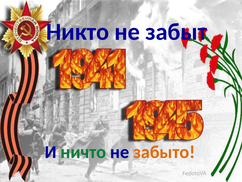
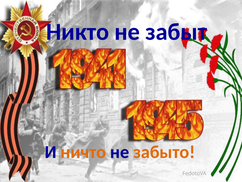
ничто colour: green -> orange
